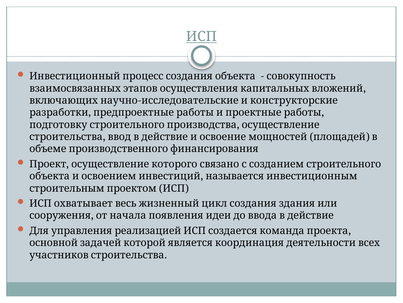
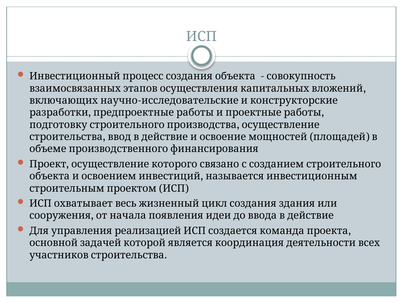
ИСП at (201, 37) underline: present -> none
